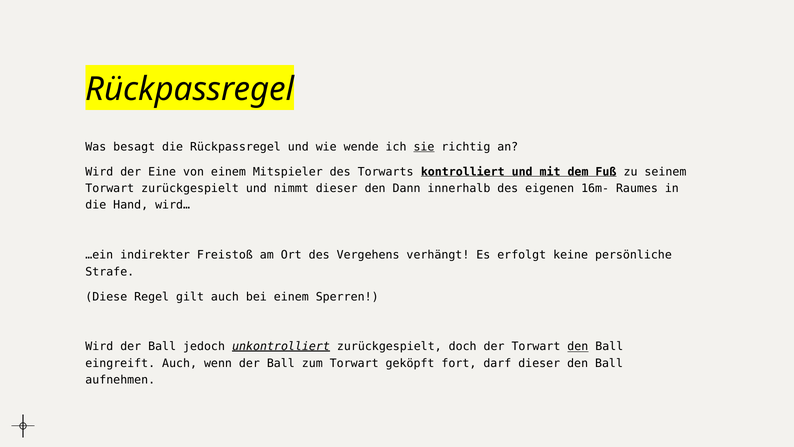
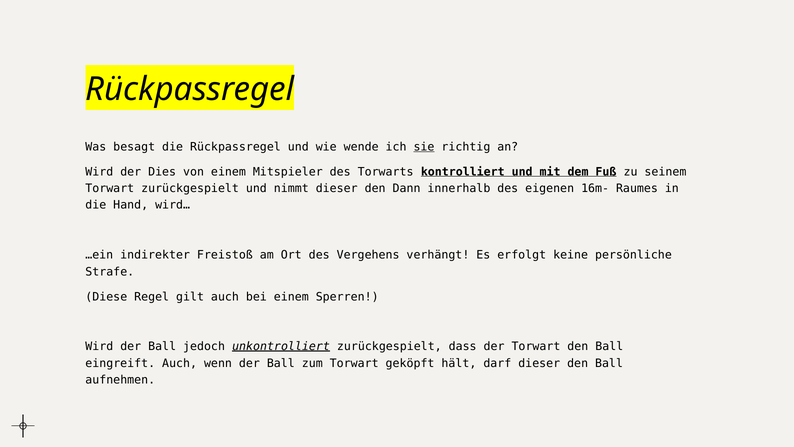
Eine: Eine -> Dies
doch: doch -> dass
den at (578, 346) underline: present -> none
fort: fort -> hält
